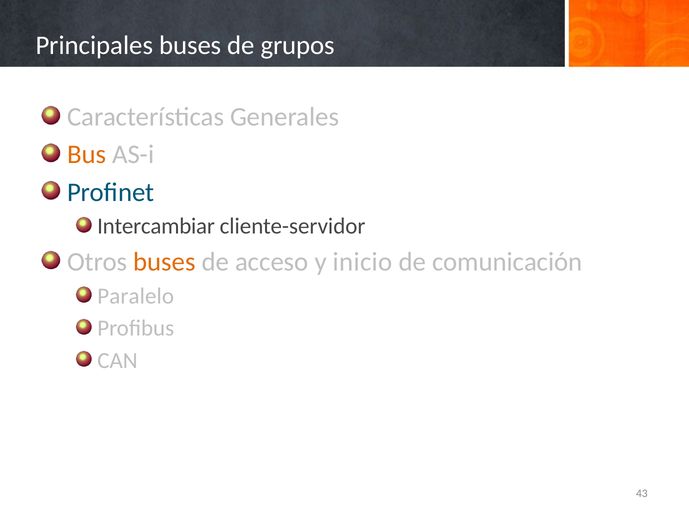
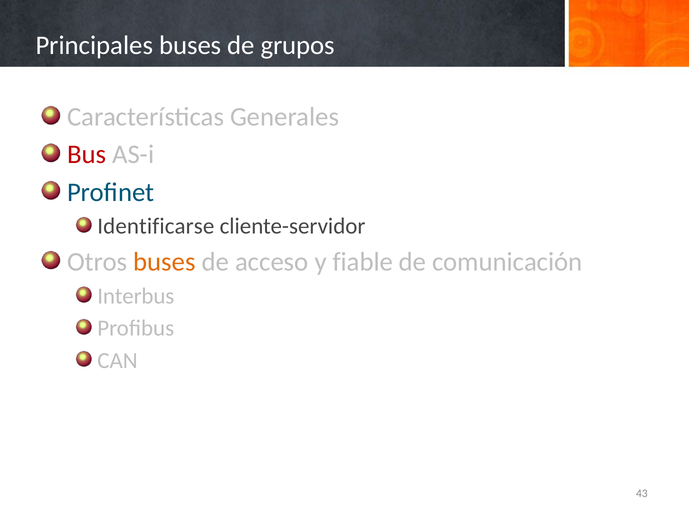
Bus colour: orange -> red
Intercambiar: Intercambiar -> Identificarse
inicio: inicio -> fiable
Paralelo: Paralelo -> Interbus
